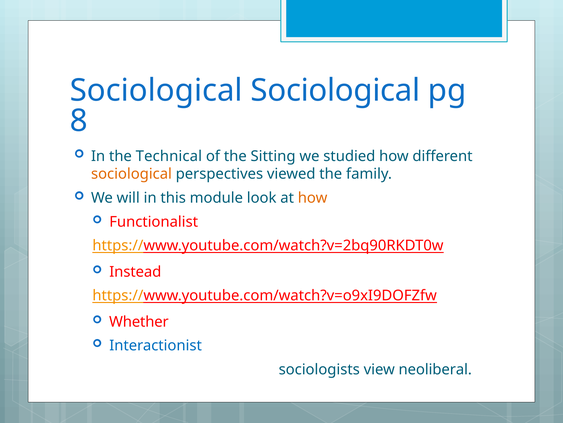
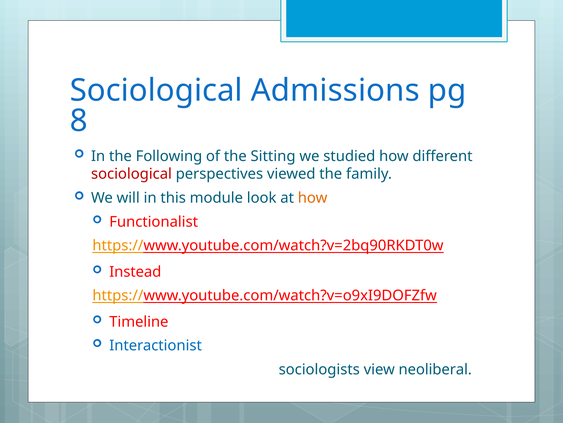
Sociological Sociological: Sociological -> Admissions
Technical: Technical -> Following
sociological at (131, 174) colour: orange -> red
Whether: Whether -> Timeline
